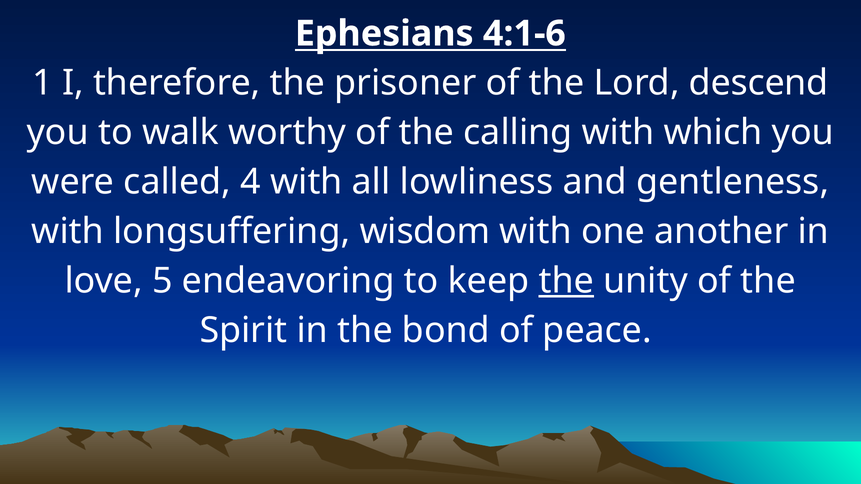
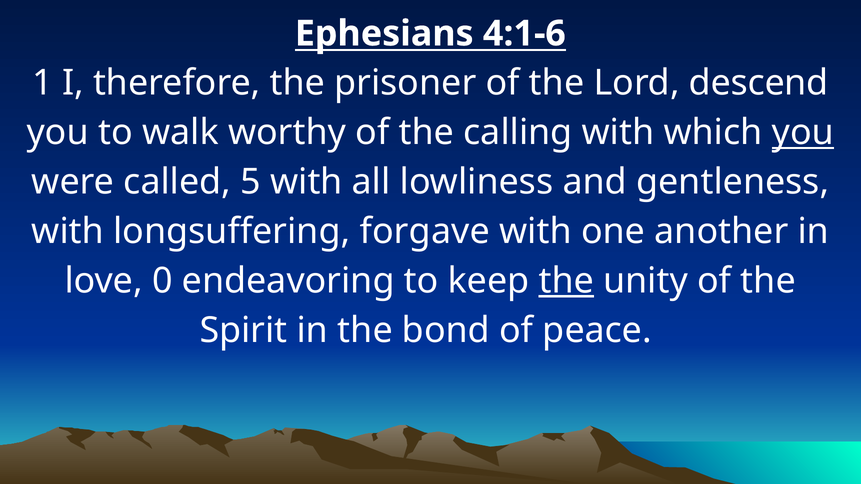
you at (803, 133) underline: none -> present
4: 4 -> 5
wisdom: wisdom -> forgave
5: 5 -> 0
